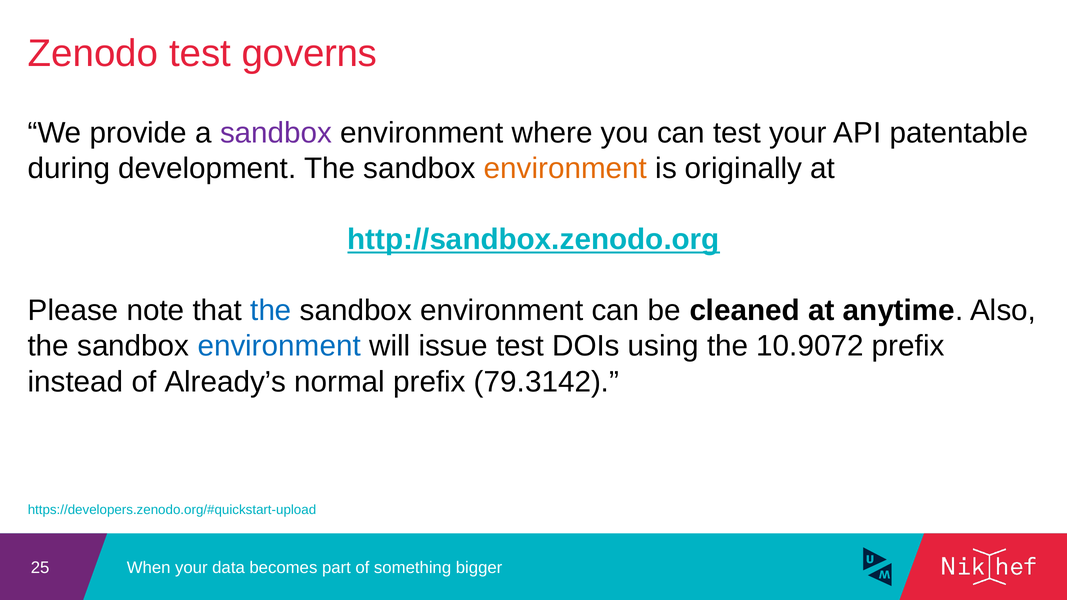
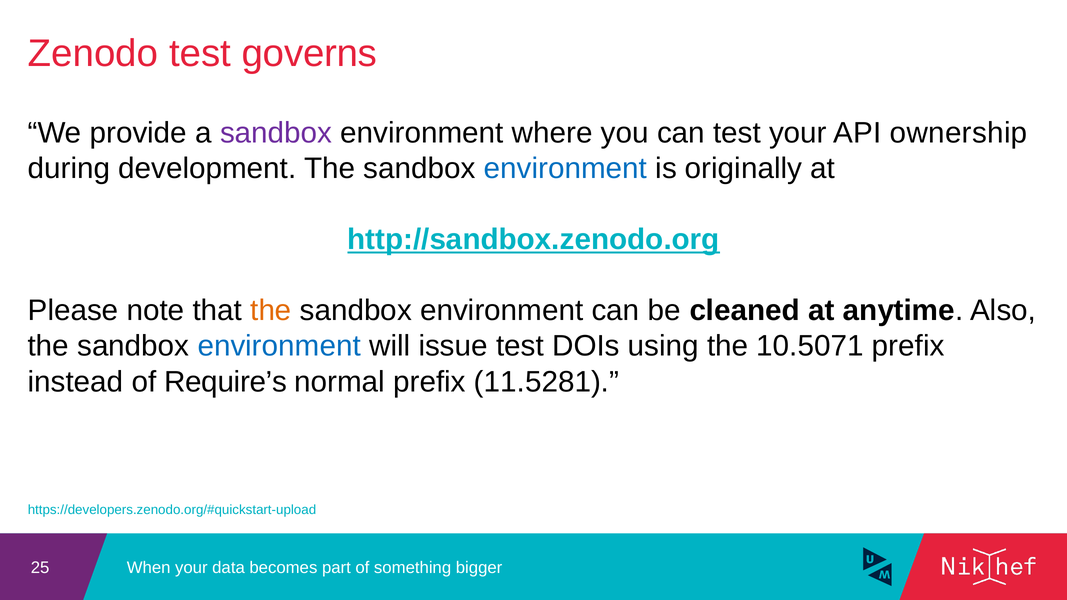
patentable: patentable -> ownership
environment at (566, 168) colour: orange -> blue
the at (271, 311) colour: blue -> orange
10.9072: 10.9072 -> 10.5071
Already’s: Already’s -> Require’s
79.3142: 79.3142 -> 11.5281
